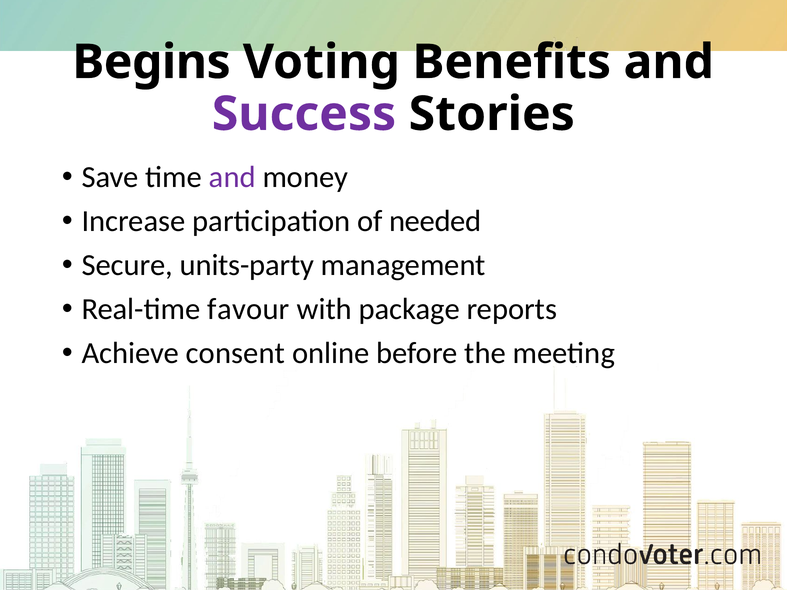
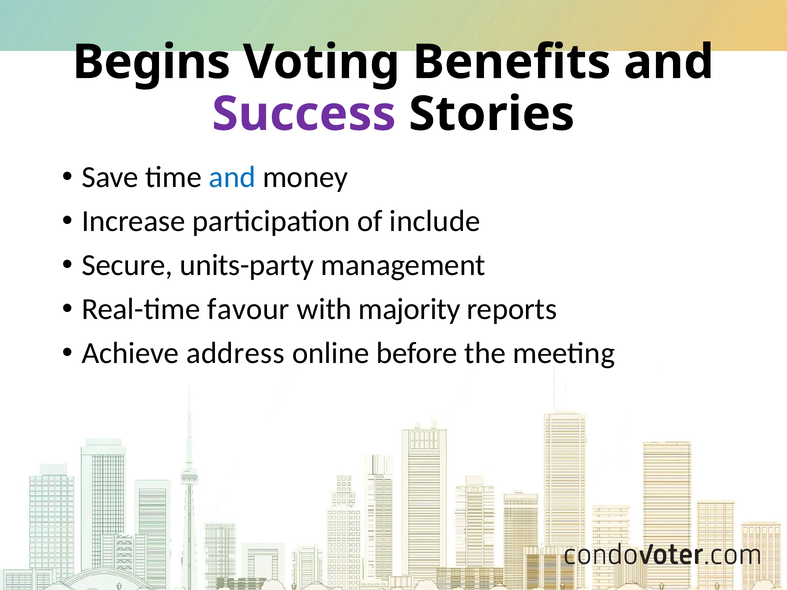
and at (232, 177) colour: purple -> blue
needed: needed -> include
package: package -> majority
consent: consent -> address
